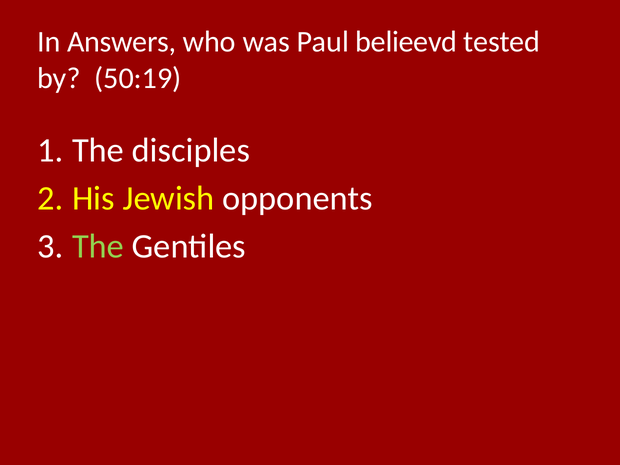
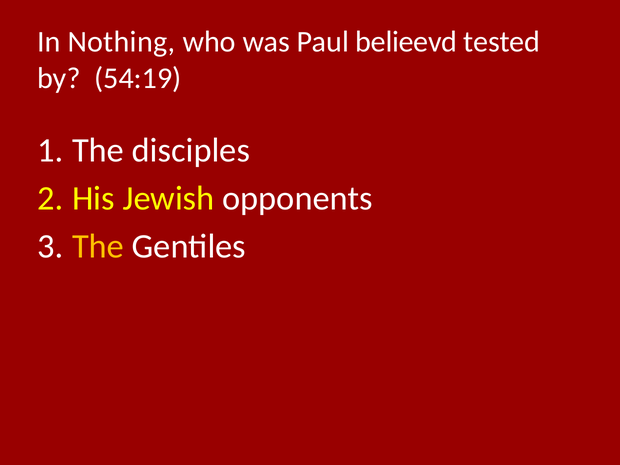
Answers: Answers -> Nothing
50:19: 50:19 -> 54:19
The at (98, 247) colour: light green -> yellow
